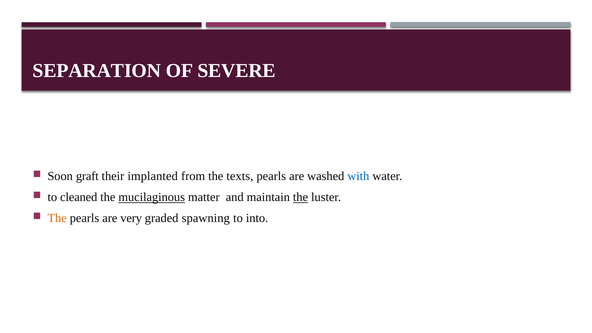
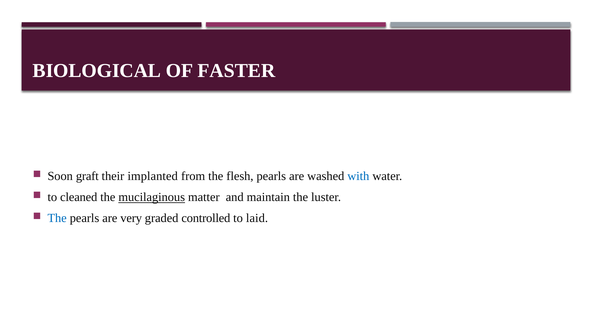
SEPARATION: SEPARATION -> BIOLOGICAL
SEVERE: SEVERE -> FASTER
texts: texts -> flesh
the at (301, 197) underline: present -> none
The at (57, 218) colour: orange -> blue
spawning: spawning -> controlled
into: into -> laid
